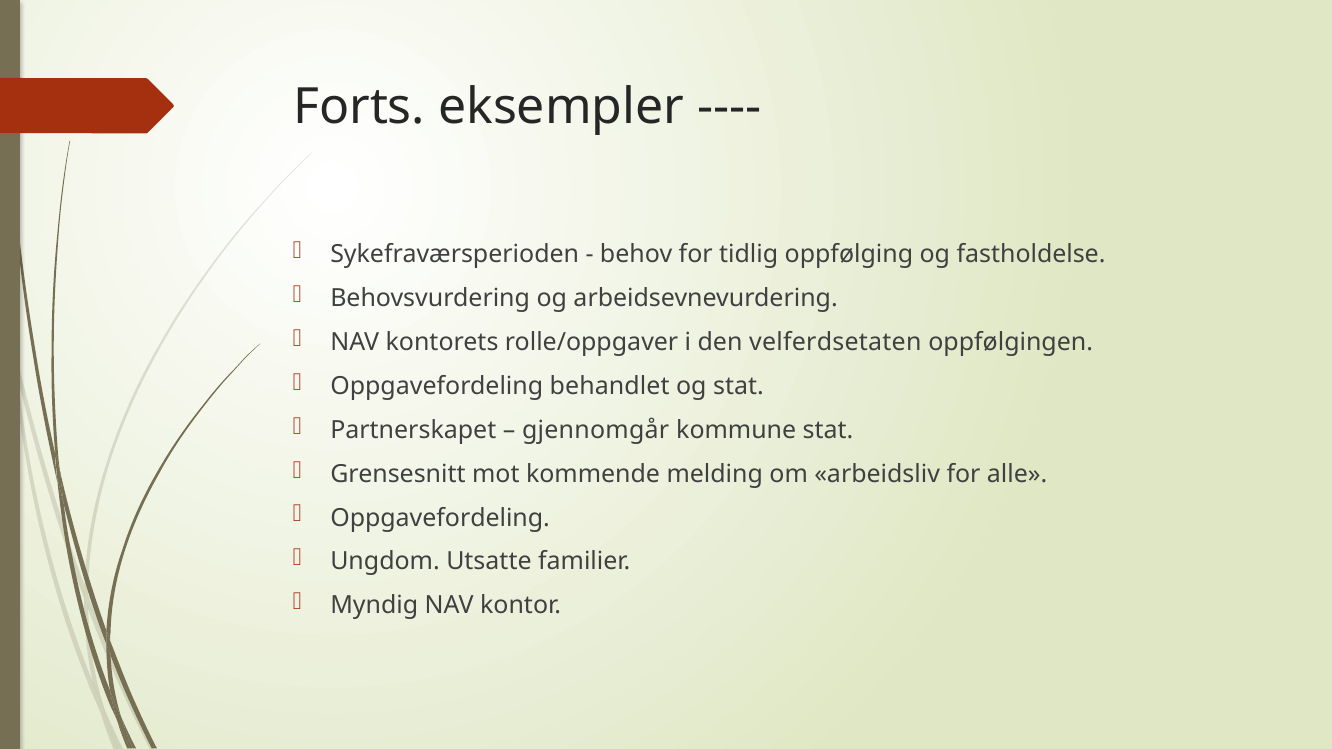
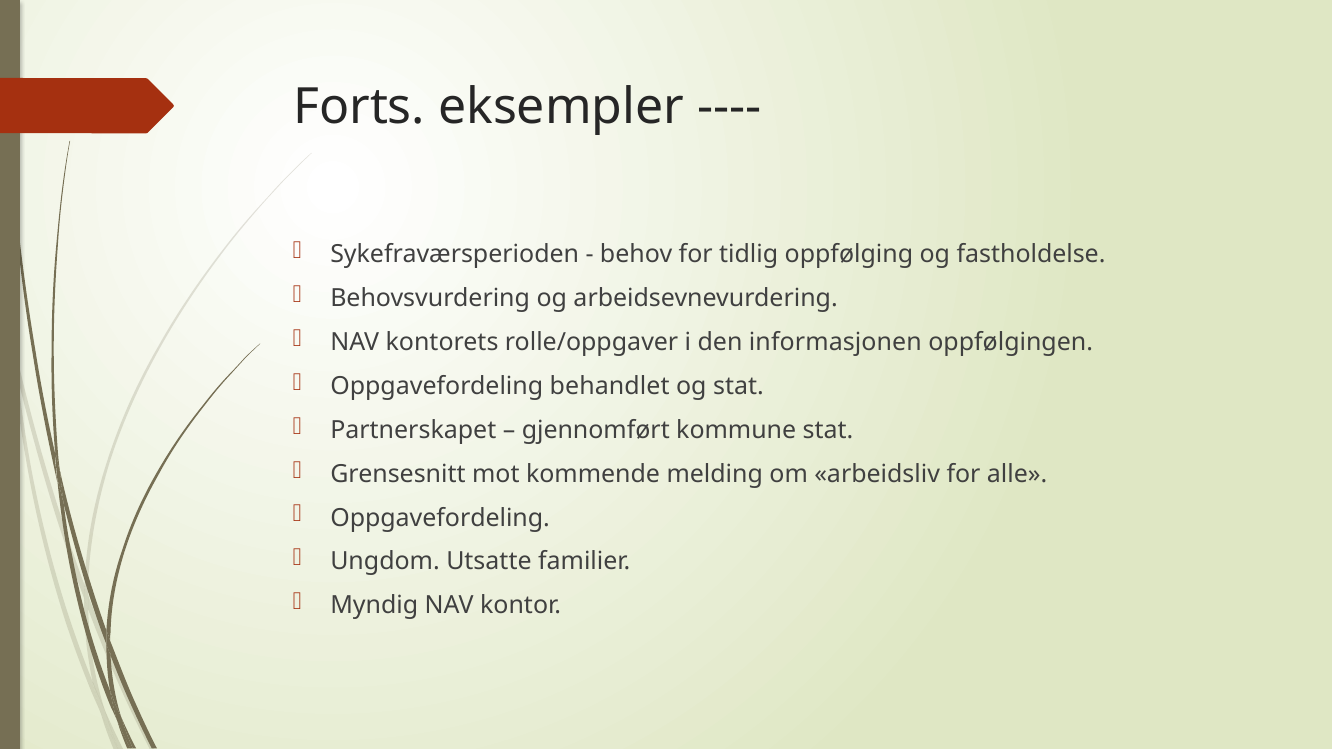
velferdsetaten: velferdsetaten -> informasjonen
gjennomgår: gjennomgår -> gjennomført
